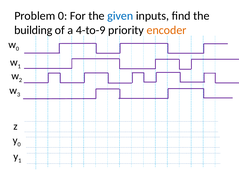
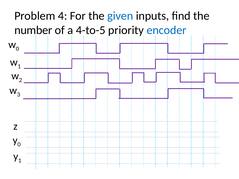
Problem 0: 0 -> 4
building: building -> number
4-to-9: 4-to-9 -> 4-to-5
encoder colour: orange -> blue
